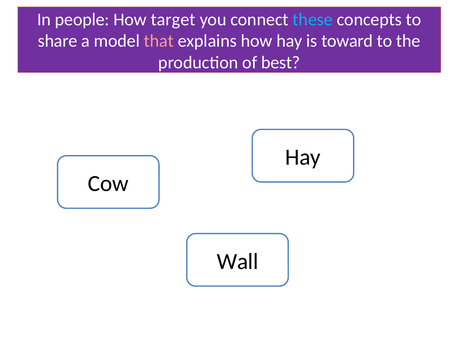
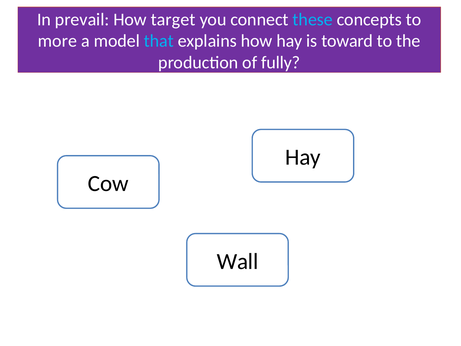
people: people -> prevail
share: share -> more
that colour: pink -> light blue
best: best -> fully
